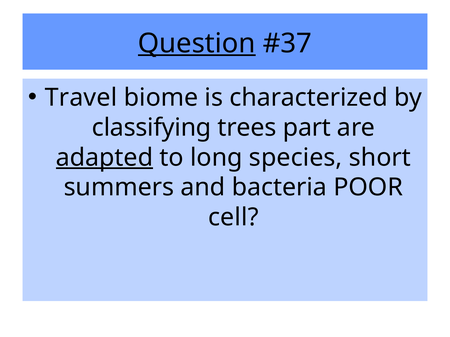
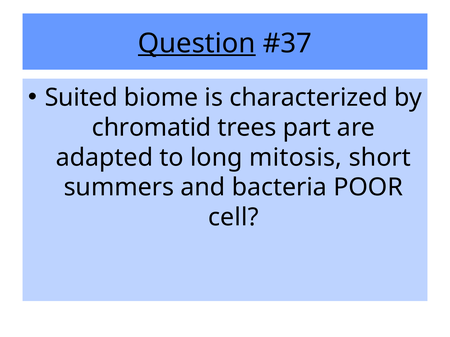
Travel: Travel -> Suited
classifying: classifying -> chromatid
adapted underline: present -> none
species: species -> mitosis
